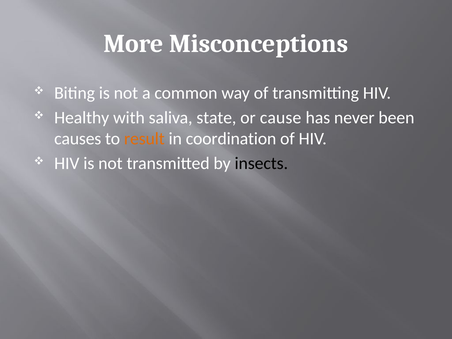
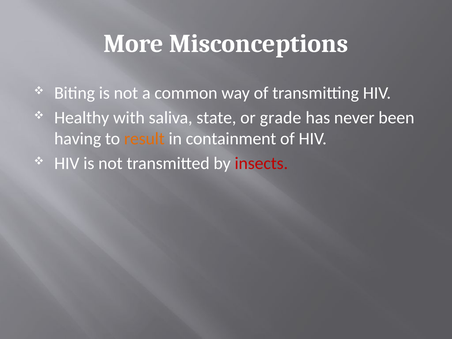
cause: cause -> grade
causes: causes -> having
coordination: coordination -> containment
insects colour: black -> red
